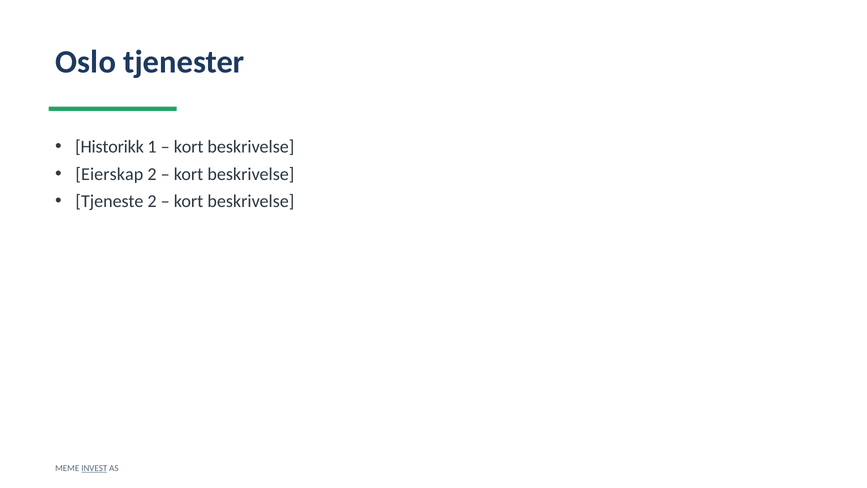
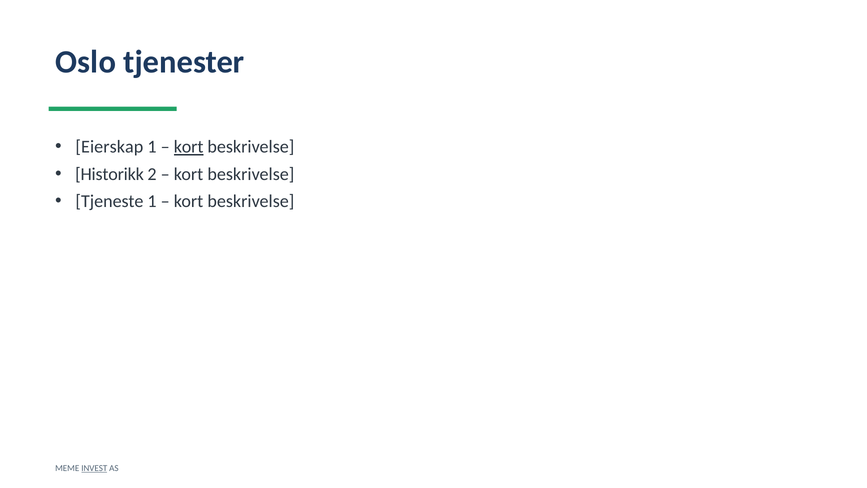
Historikk: Historikk -> Eierskap
kort at (189, 147) underline: none -> present
Eierskap: Eierskap -> Historikk
Tjeneste 2: 2 -> 1
